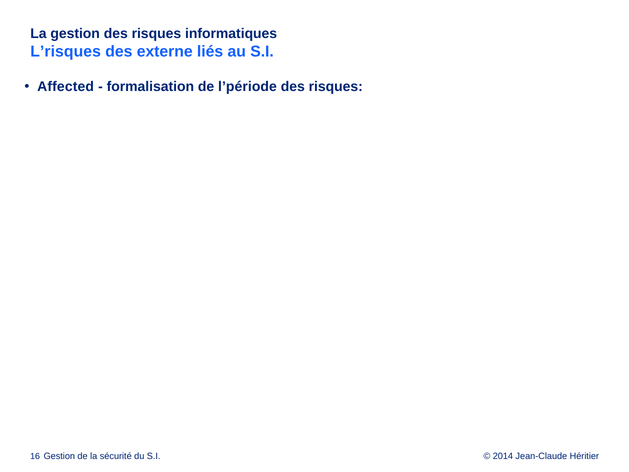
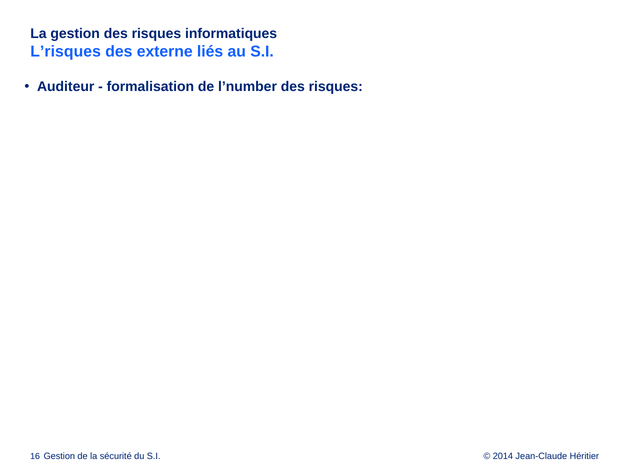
Affected: Affected -> Auditeur
l’période: l’période -> l’number
